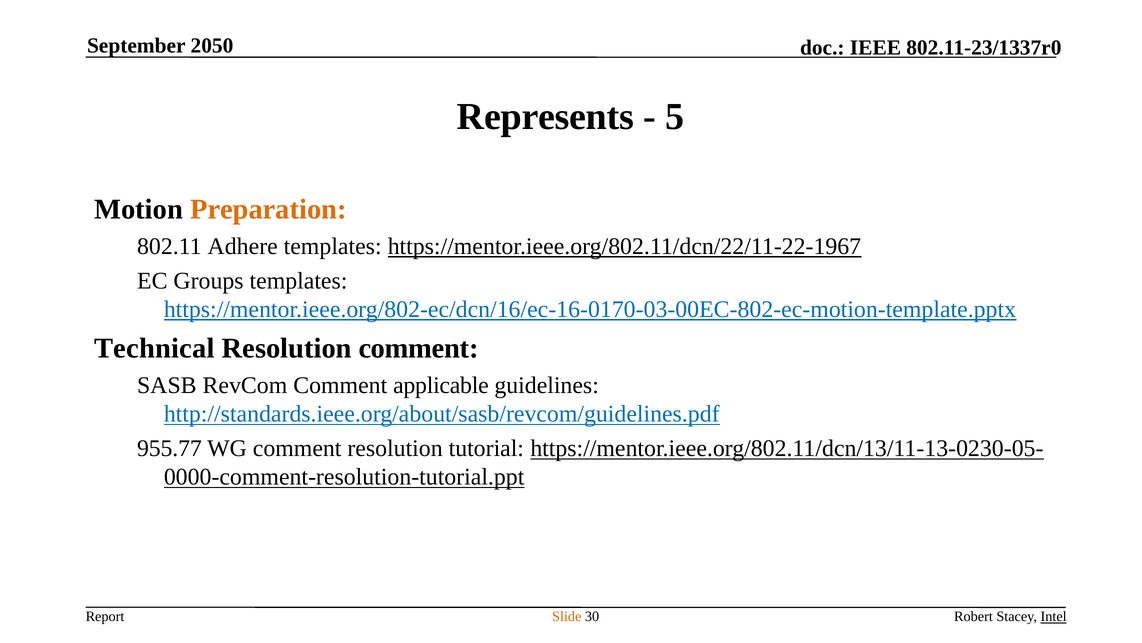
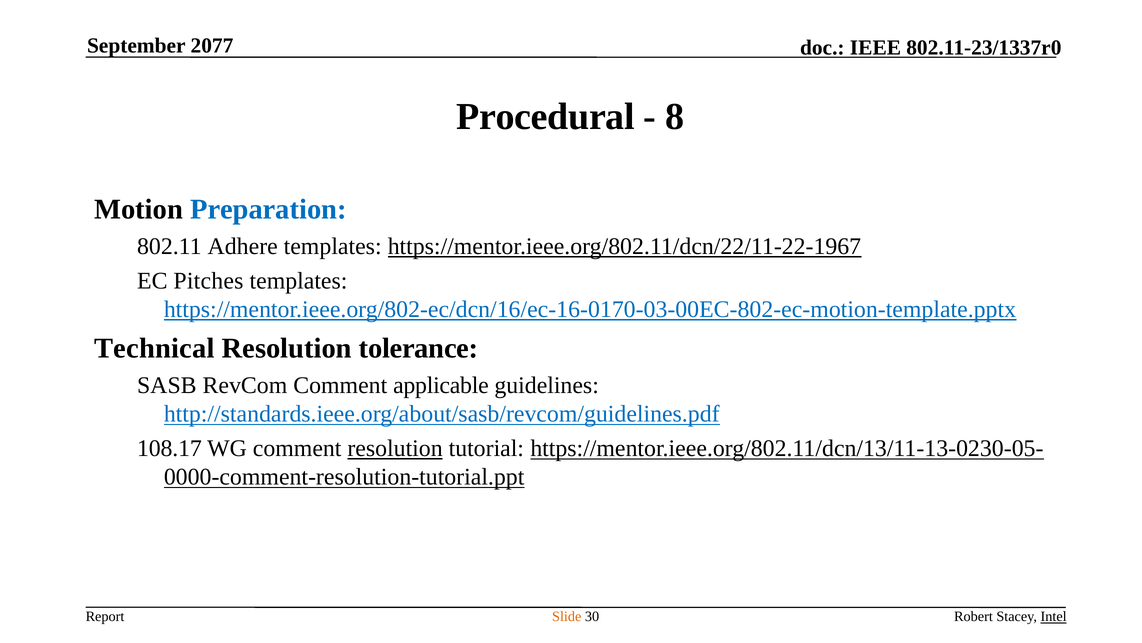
2050: 2050 -> 2077
Represents: Represents -> Procedural
5: 5 -> 8
Preparation colour: orange -> blue
Groups: Groups -> Pitches
Resolution comment: comment -> tolerance
955.77: 955.77 -> 108.17
resolution at (395, 448) underline: none -> present
